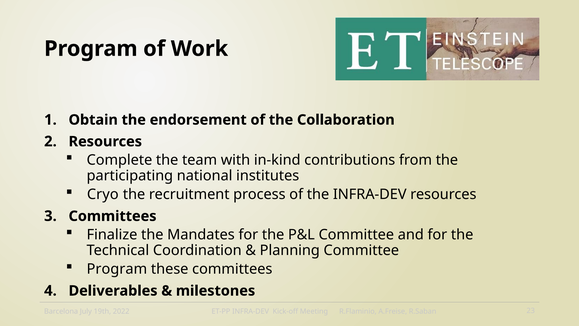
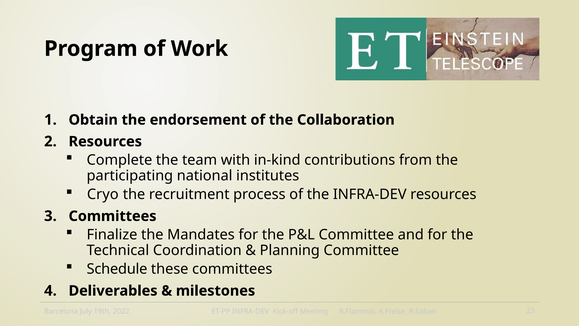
Program at (117, 269): Program -> Schedule
